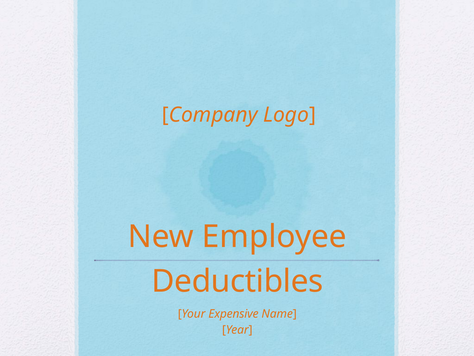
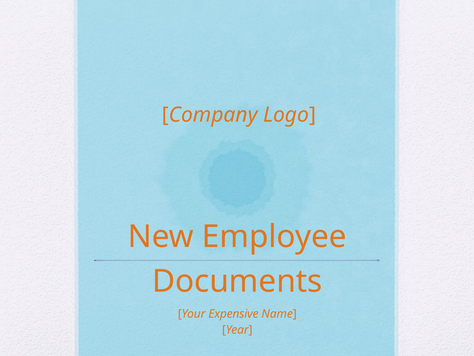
Deductibles: Deductibles -> Documents
